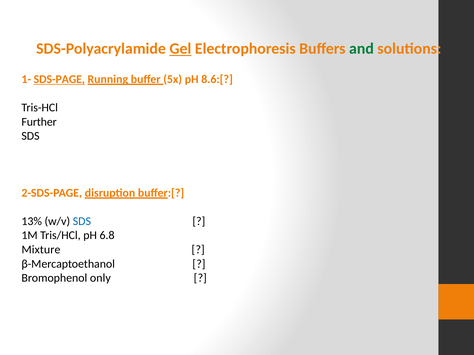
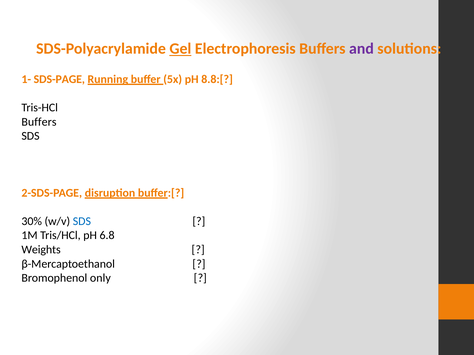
and colour: green -> purple
SDS-PAGE underline: present -> none
8.6:[: 8.6:[ -> 8.8:[
Further at (39, 122): Further -> Buffers
13%: 13% -> 30%
Mixture: Mixture -> Weights
